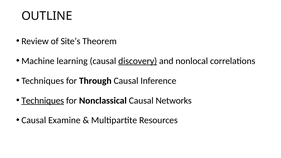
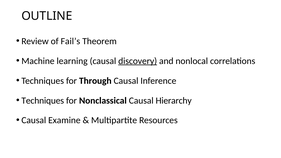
Site’s: Site’s -> Fail’s
Techniques at (43, 101) underline: present -> none
Networks: Networks -> Hierarchy
